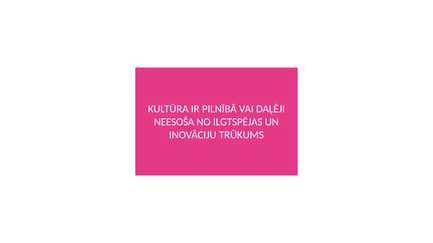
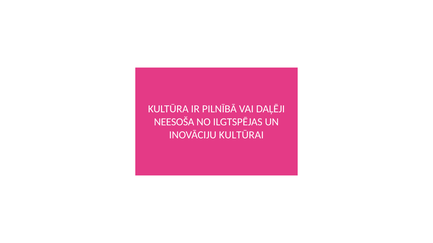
TRŪKUMS: TRŪKUMS -> KULTŪRAI
